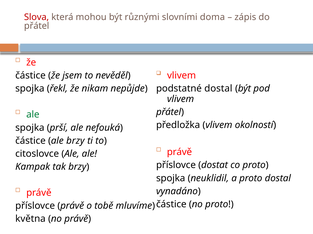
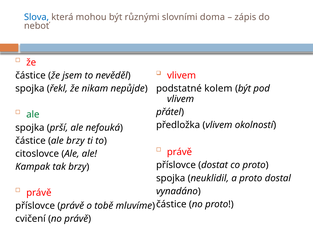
Slova colour: red -> blue
přátel at (37, 26): přátel -> neboť
podstatné dostal: dostal -> kolem
května: května -> cvičení
